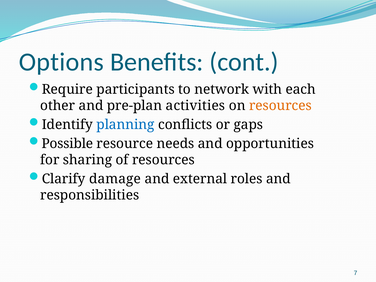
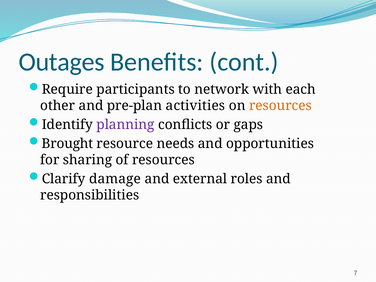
Options: Options -> Outages
planning colour: blue -> purple
Possible: Possible -> Brought
